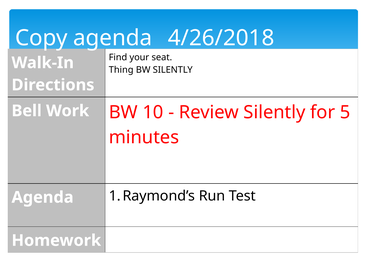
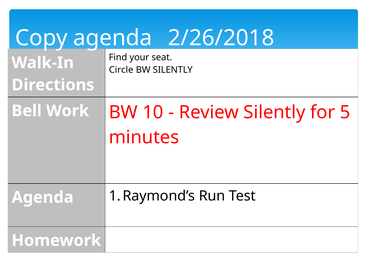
4/26/2018: 4/26/2018 -> 2/26/2018
Thing: Thing -> Circle
